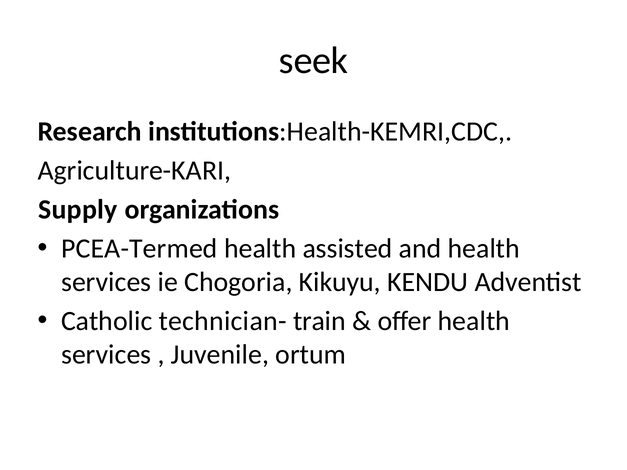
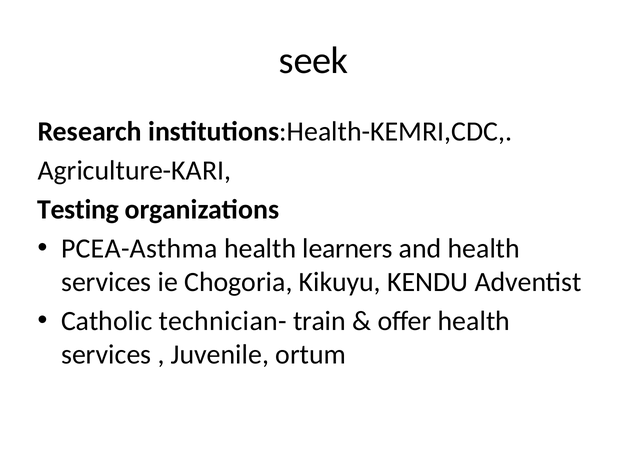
Supply: Supply -> Testing
PCEA-Termed: PCEA-Termed -> PCEA-Asthma
assisted: assisted -> learners
